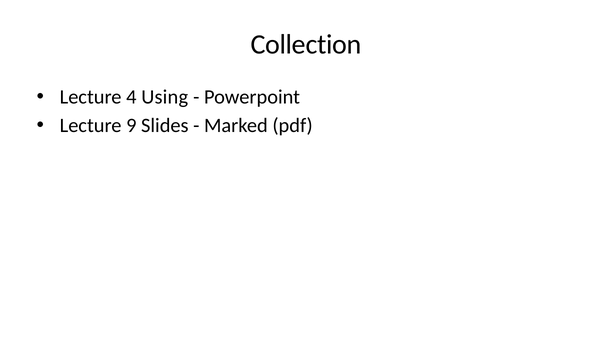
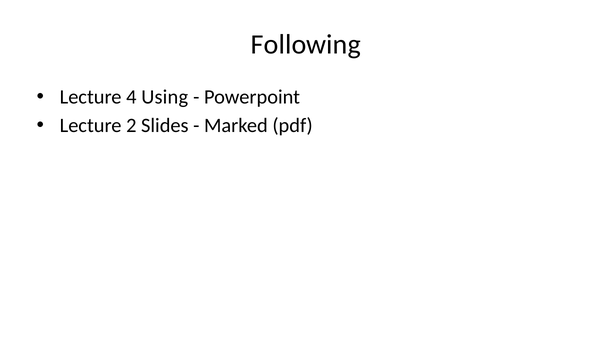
Collection: Collection -> Following
9: 9 -> 2
